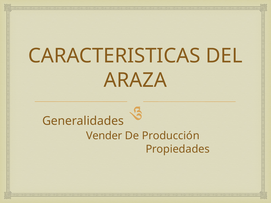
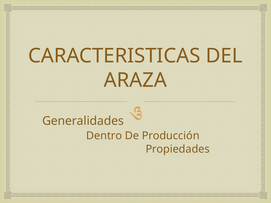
Vender: Vender -> Dentro
